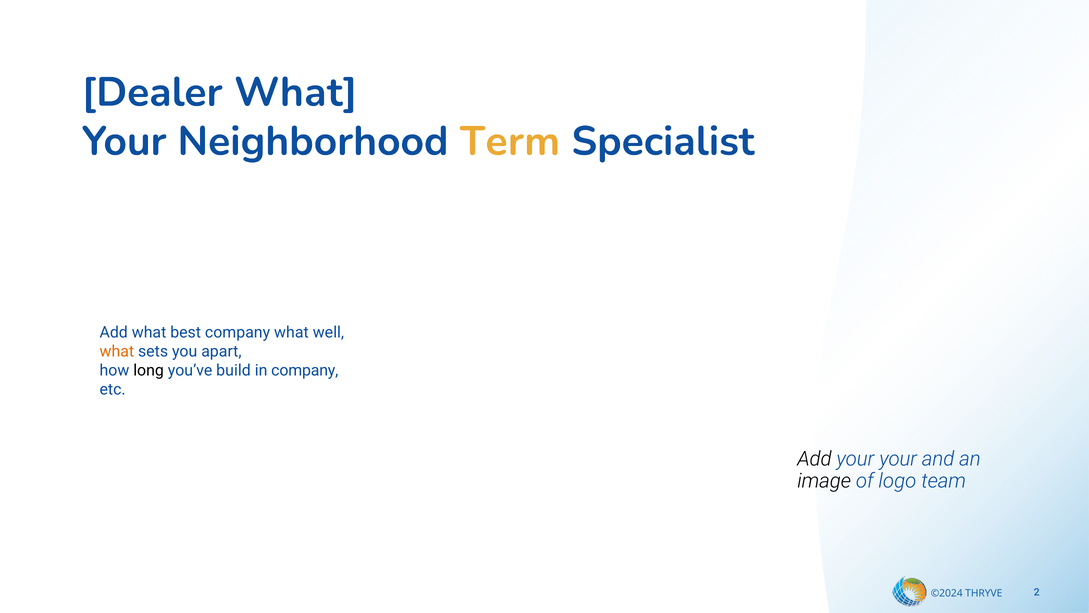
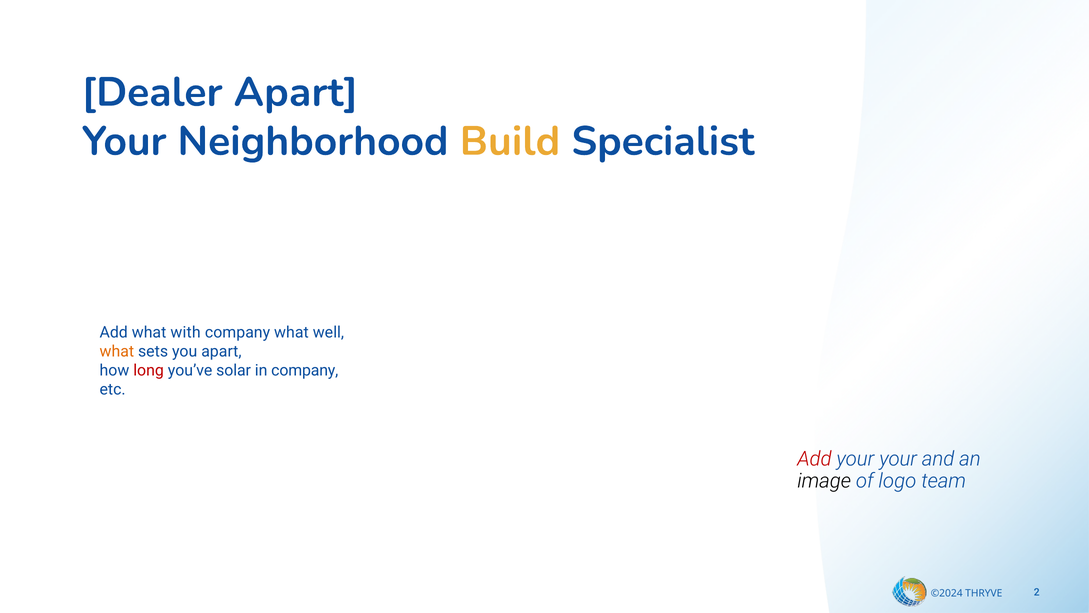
Dealer What: What -> Apart
Term: Term -> Build
best: best -> with
long colour: black -> red
build: build -> solar
Add at (814, 459) colour: black -> red
